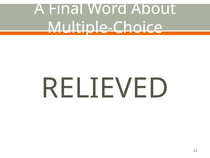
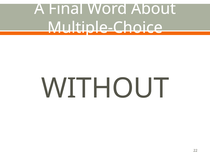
RELIEVED: RELIEVED -> WITHOUT
